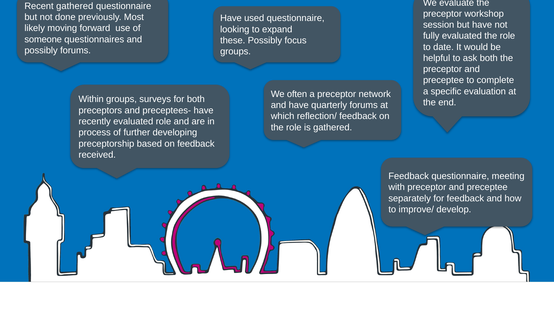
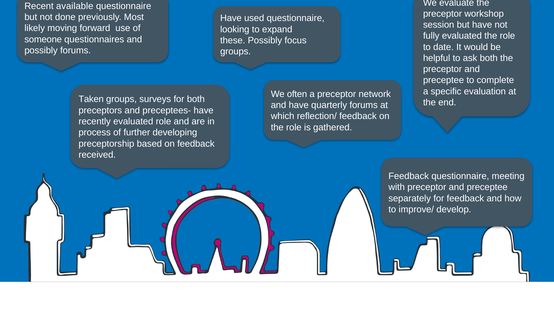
Recent gathered: gathered -> available
Within: Within -> Taken
